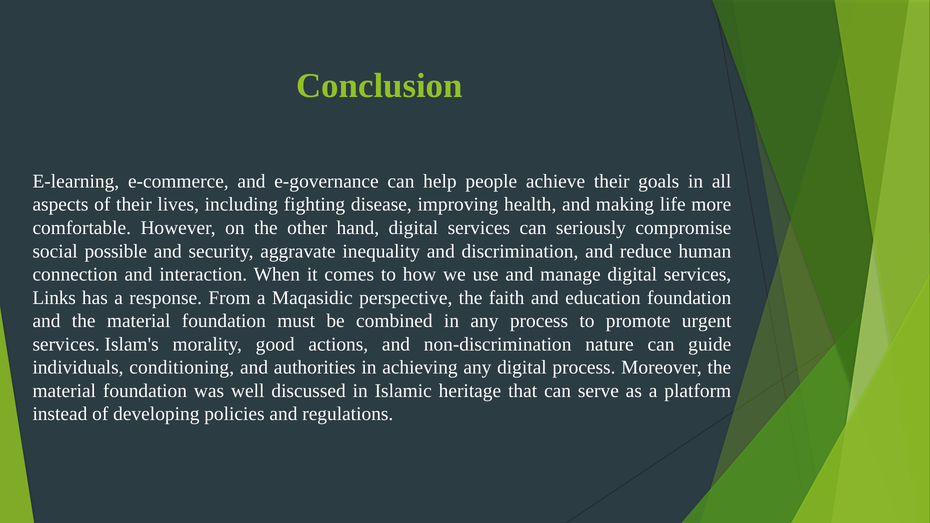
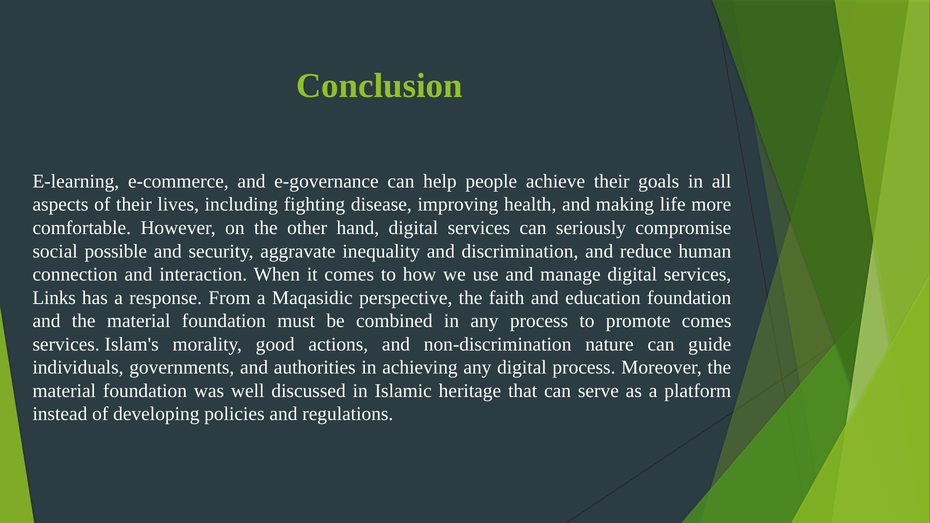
promote urgent: urgent -> comes
conditioning: conditioning -> governments
